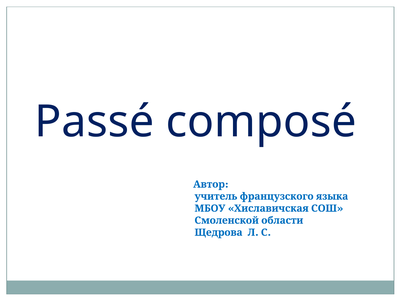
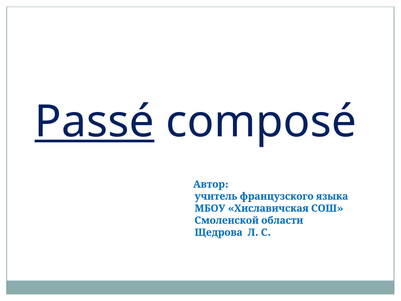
Passé underline: none -> present
